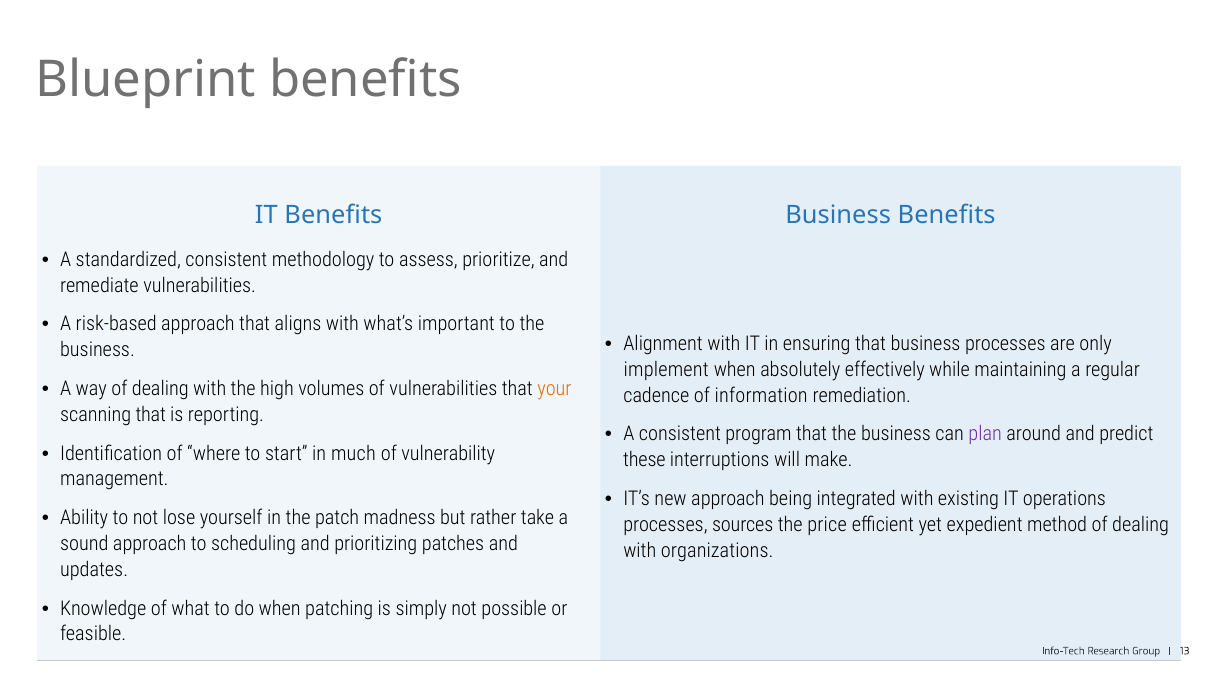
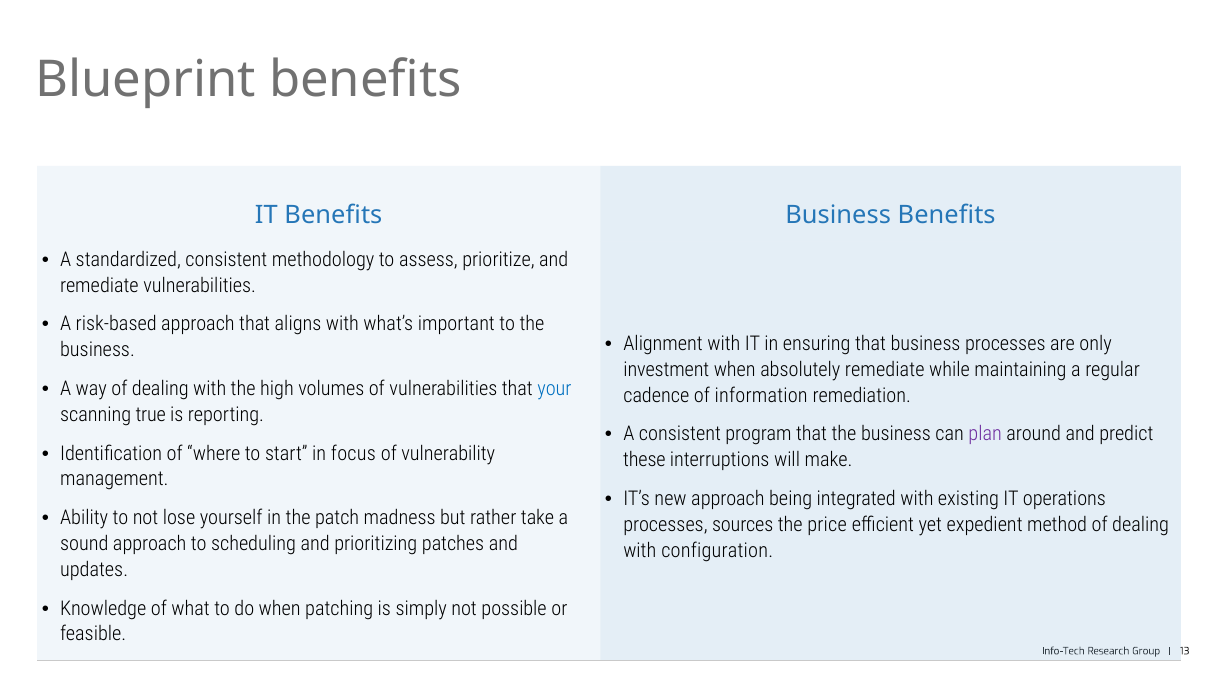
implement: implement -> investment
absolutely effectively: effectively -> remediate
your colour: orange -> blue
scanning that: that -> true
much: much -> focus
organizations: organizations -> configuration
